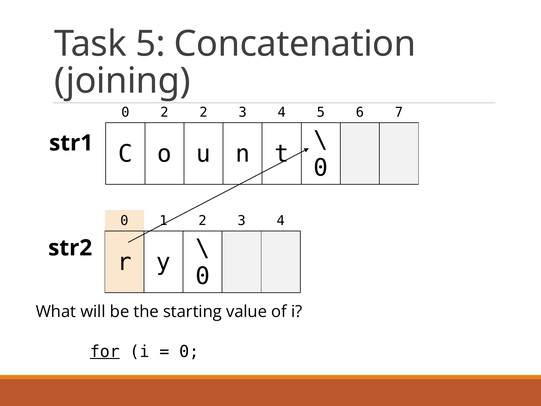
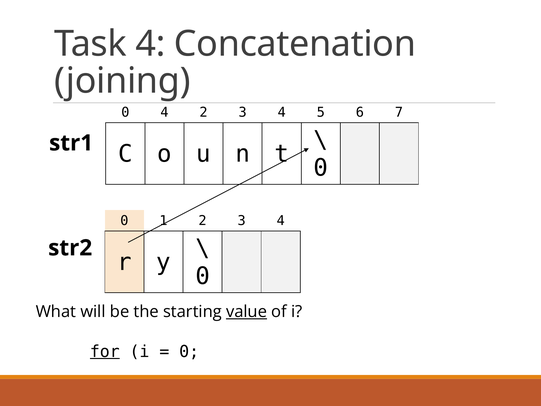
Task 5: 5 -> 4
0 2: 2 -> 4
value underline: none -> present
